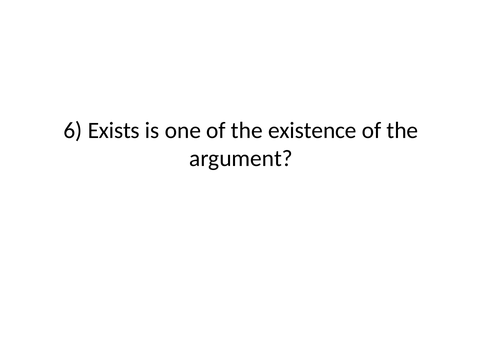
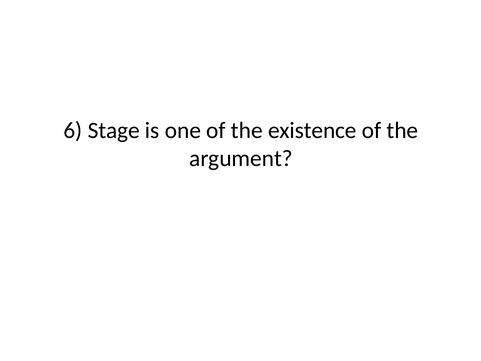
Exists: Exists -> Stage
